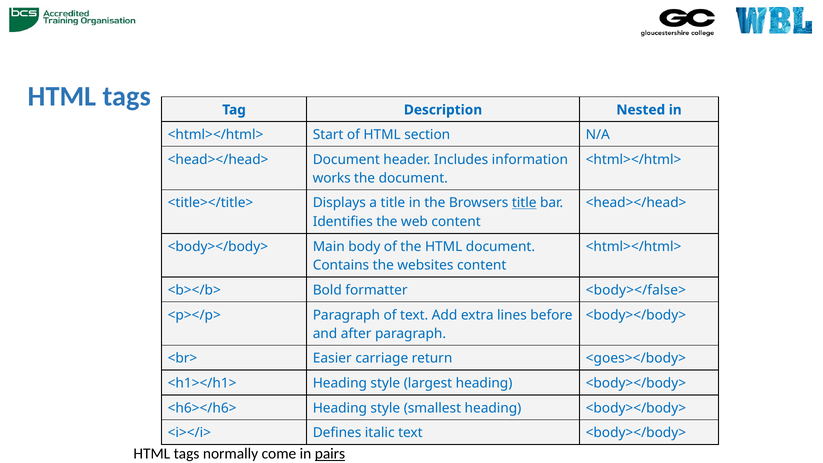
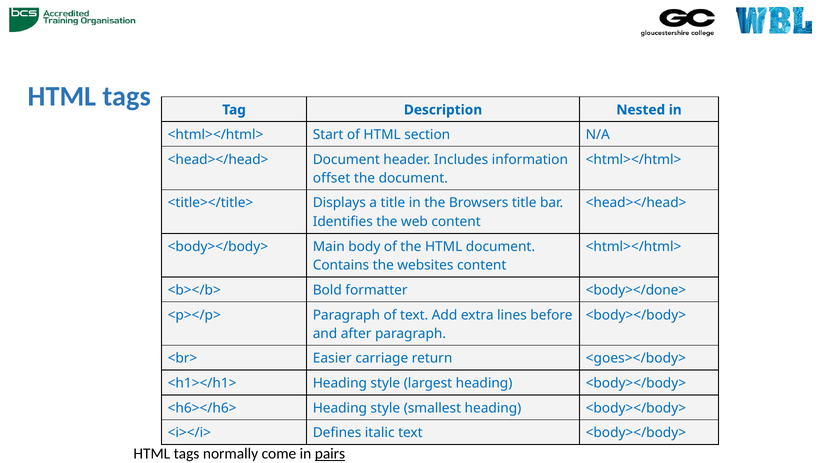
works: works -> offset
title at (524, 203) underline: present -> none
<body></false>: <body></false> -> <body></done>
